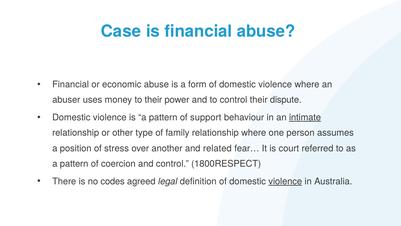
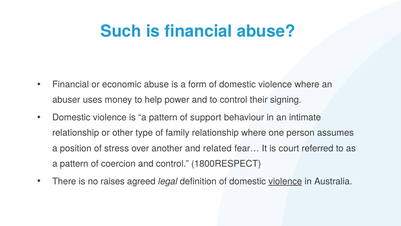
Case: Case -> Such
to their: their -> help
dispute: dispute -> signing
intimate underline: present -> none
codes: codes -> raises
